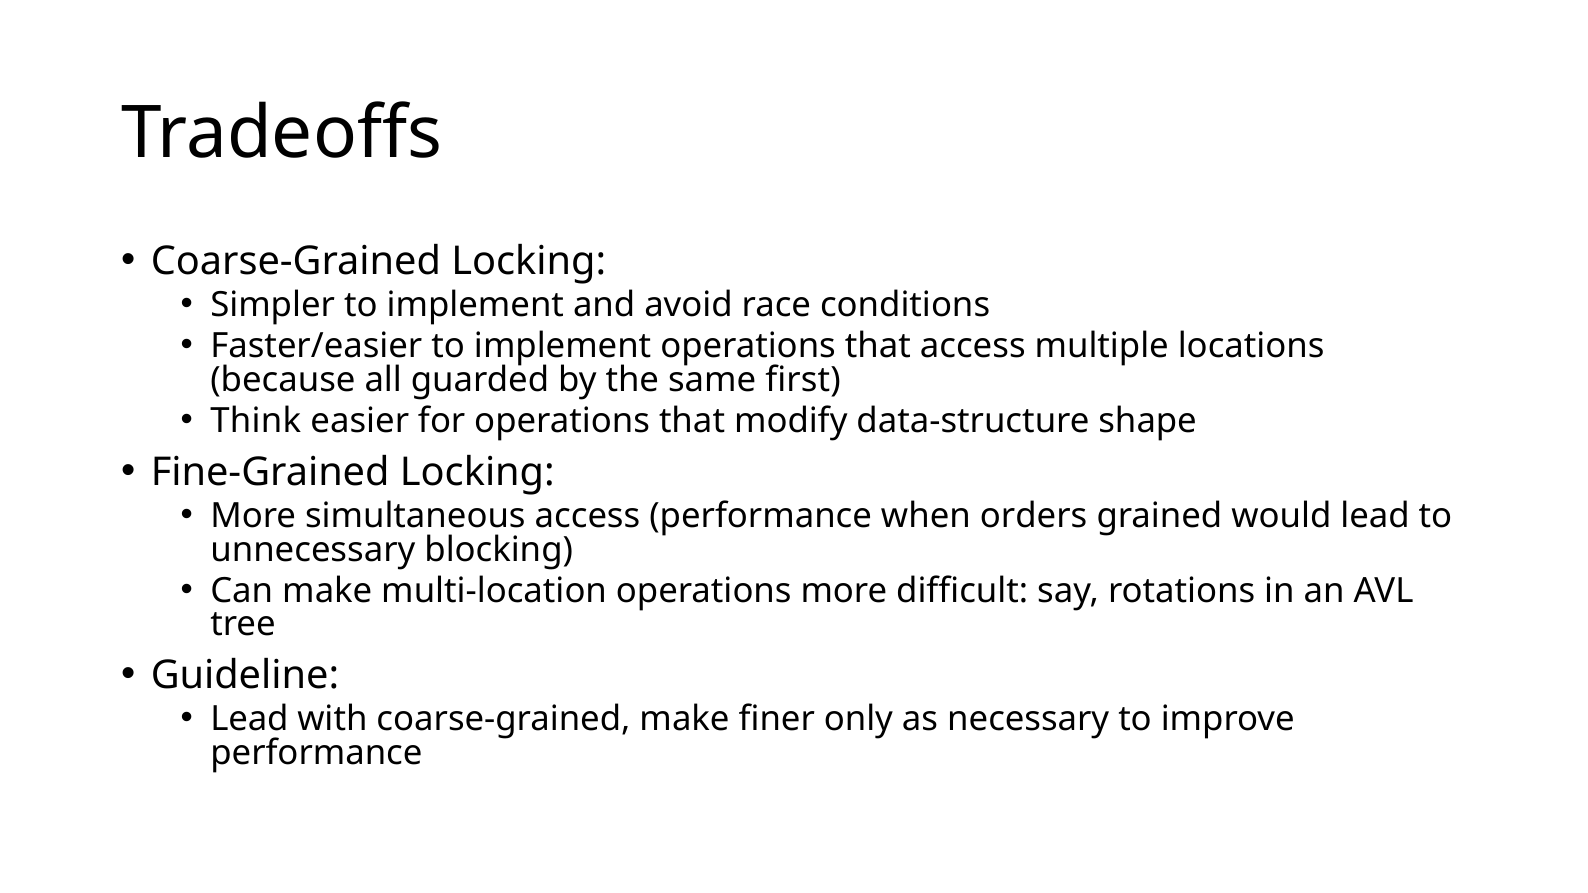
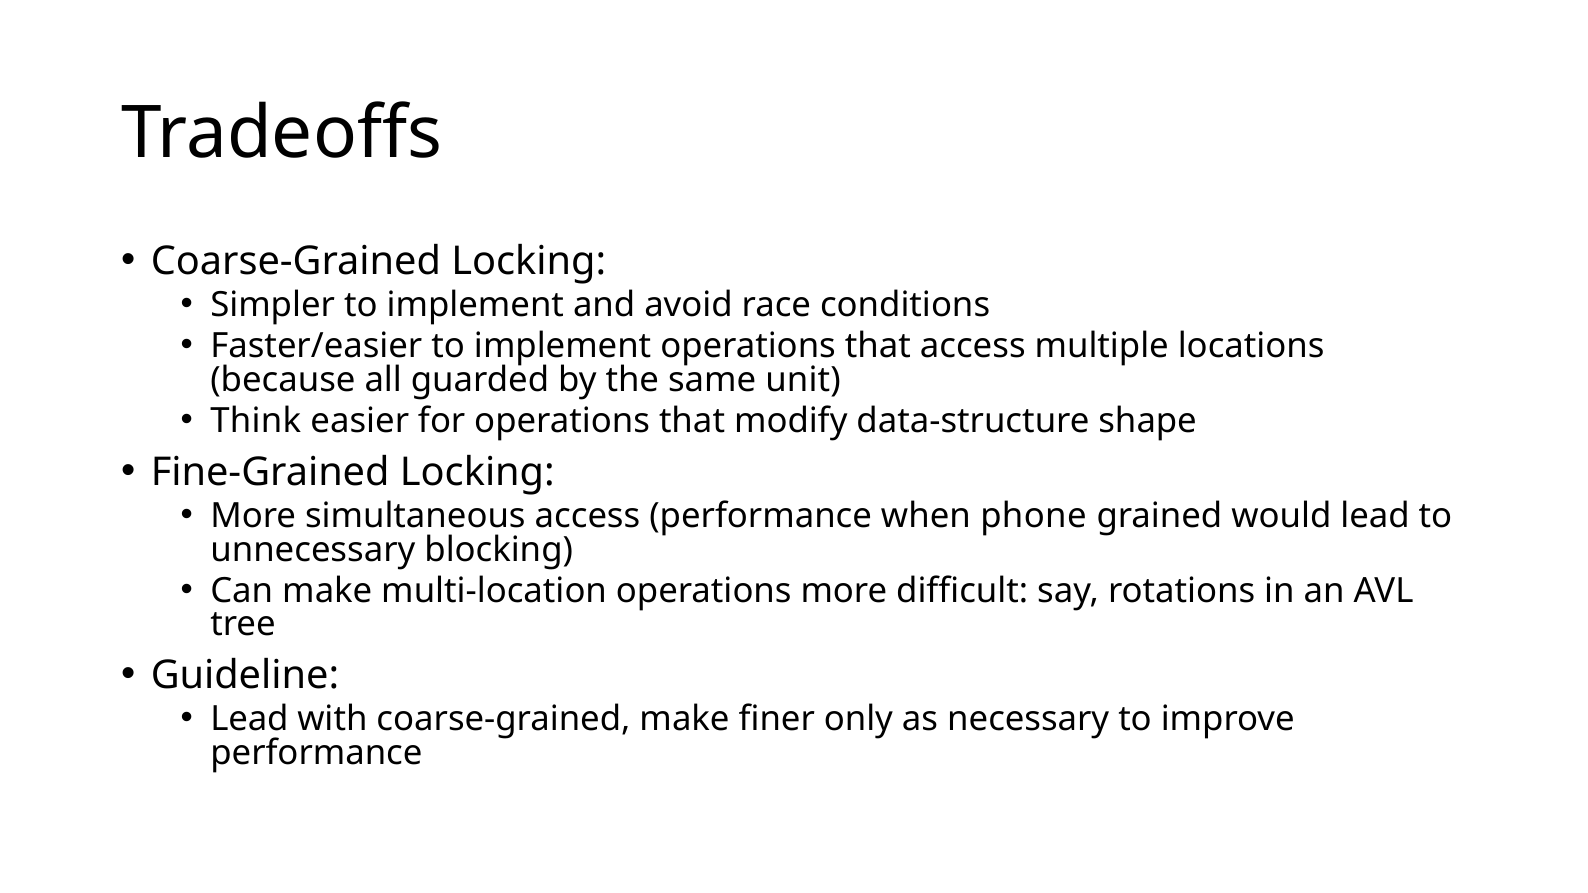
first: first -> unit
orders: orders -> phone
